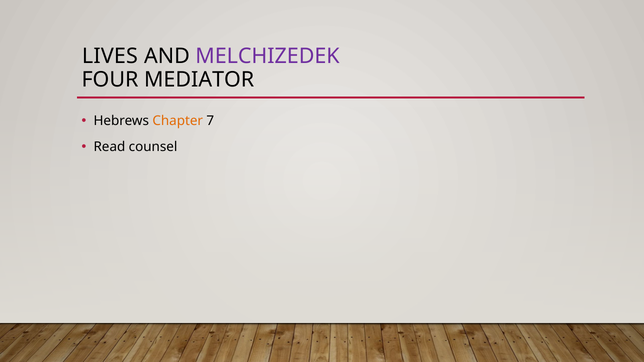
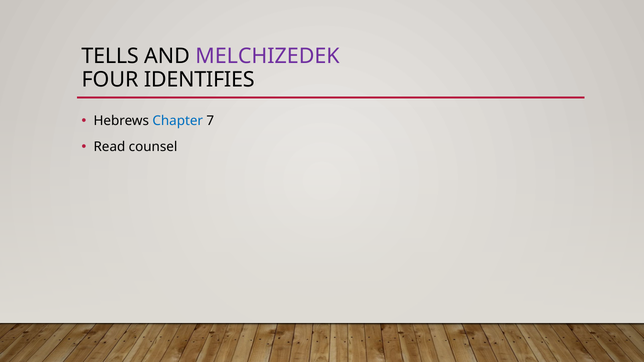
LIVES: LIVES -> TELLS
MEDIATOR: MEDIATOR -> IDENTIFIES
Chapter colour: orange -> blue
